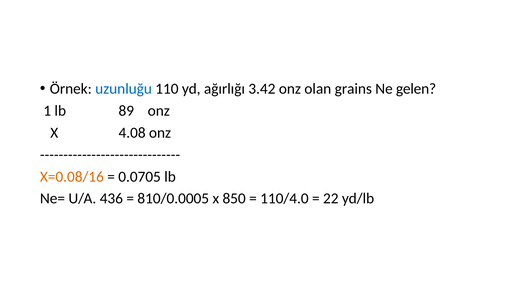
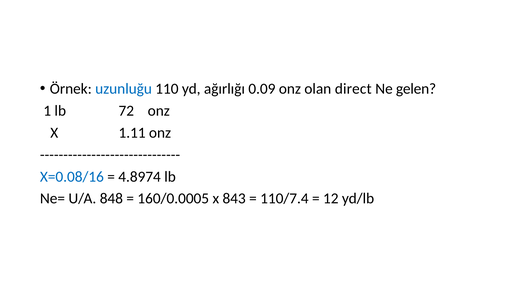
3.42: 3.42 -> 0.09
grains: grains -> direct
89: 89 -> 72
4.08: 4.08 -> 1.11
X=0.08/16 colour: orange -> blue
0.0705: 0.0705 -> 4.8974
436: 436 -> 848
810/0.0005: 810/0.0005 -> 160/0.0005
850: 850 -> 843
110/4.0: 110/4.0 -> 110/7.4
22: 22 -> 12
